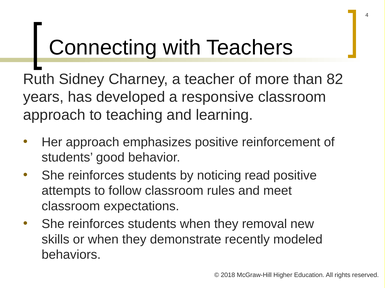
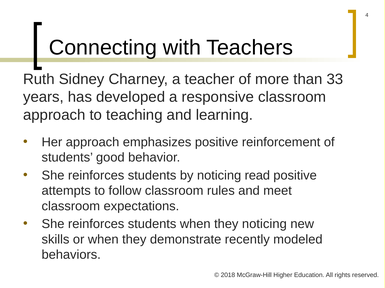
82: 82 -> 33
they removal: removal -> noticing
